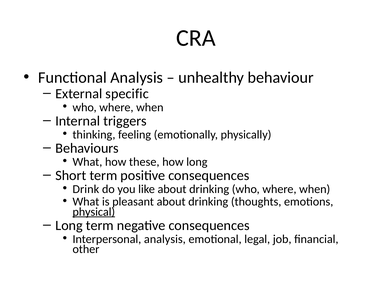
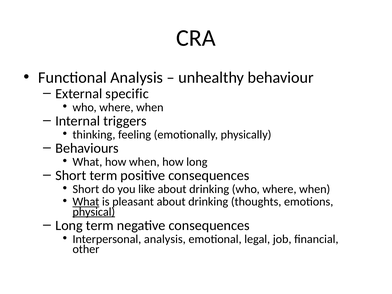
how these: these -> when
Drink at (86, 189): Drink -> Short
What at (86, 202) underline: none -> present
